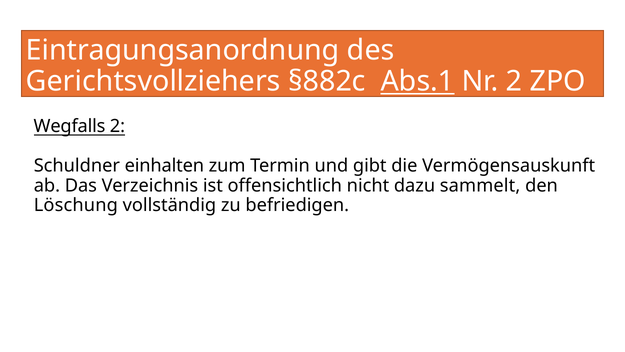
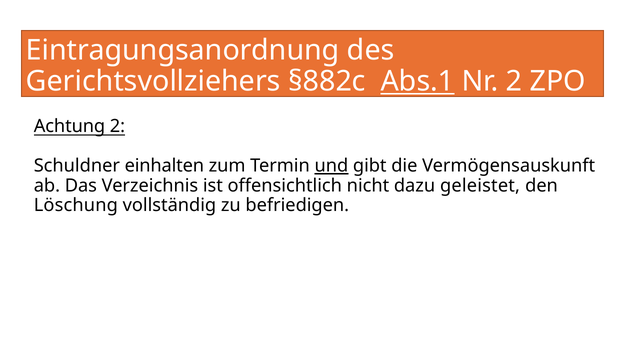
Wegfalls: Wegfalls -> Achtung
und underline: none -> present
sammelt: sammelt -> geleistet
